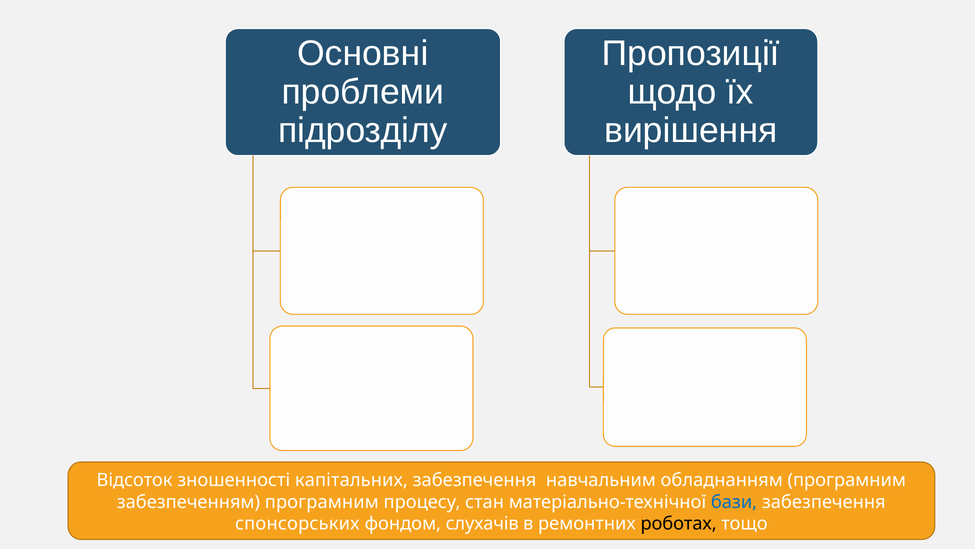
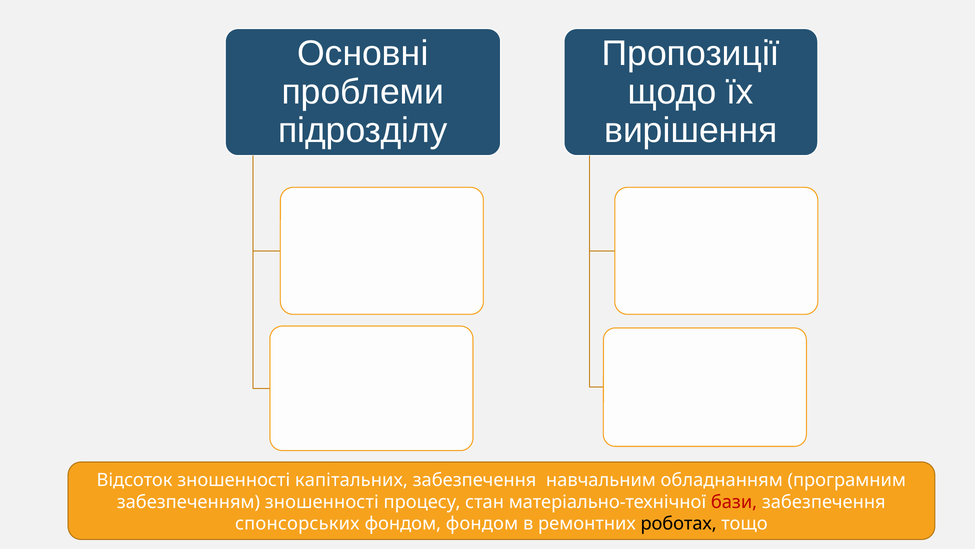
забезпеченням програмним: програмним -> зношенності
бази colour: blue -> red
фондом слухачів: слухачів -> фондом
